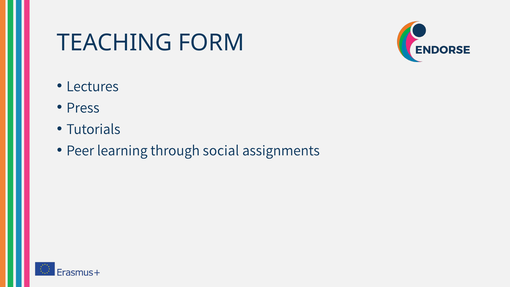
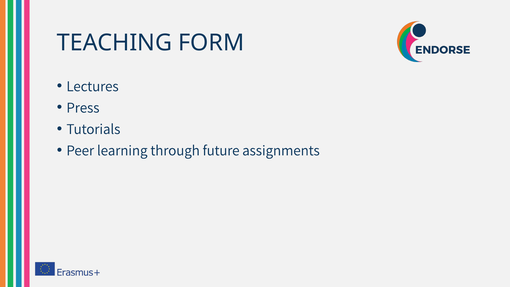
social: social -> future
